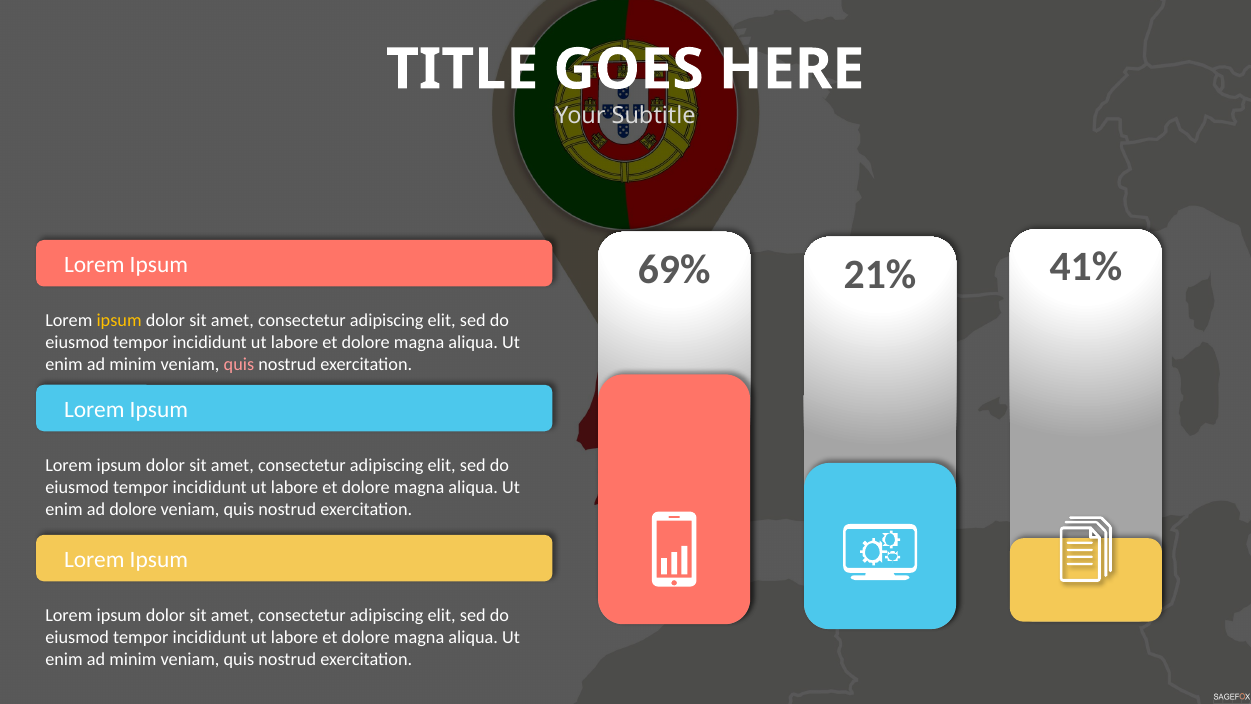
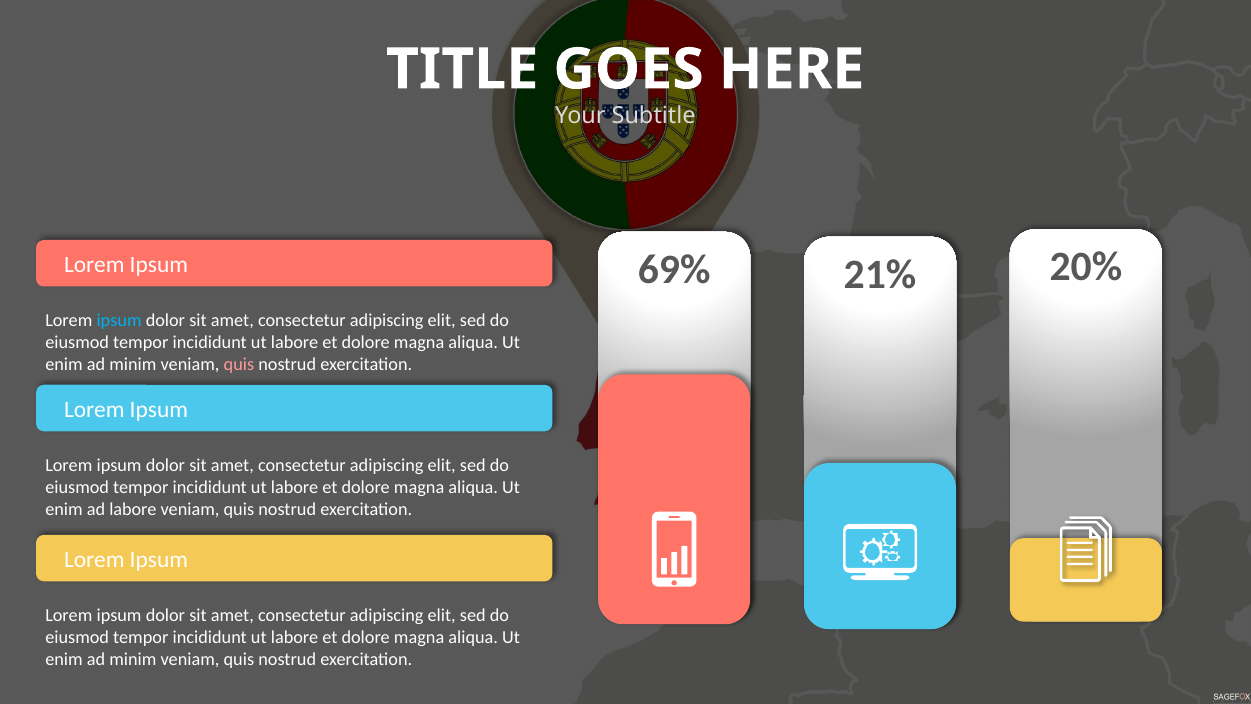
41%: 41% -> 20%
ipsum at (119, 320) colour: yellow -> light blue
ad dolore: dolore -> labore
